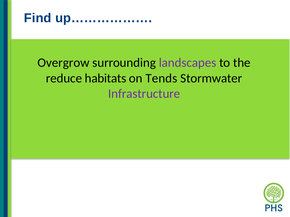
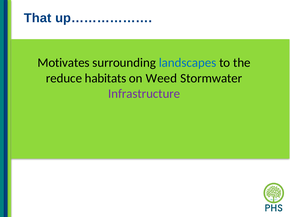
Find: Find -> That
Overgrow: Overgrow -> Motivates
landscapes colour: purple -> blue
Tends: Tends -> Weed
